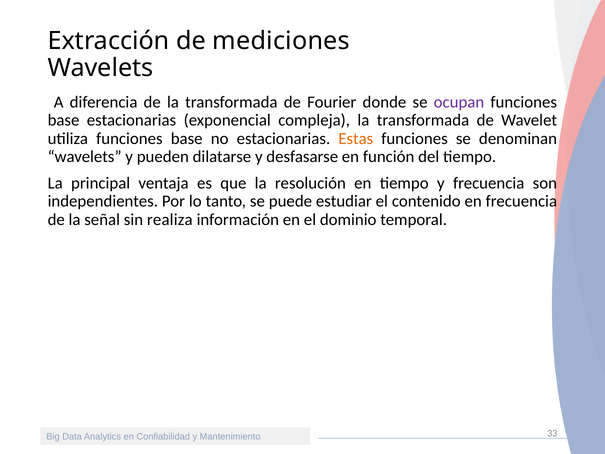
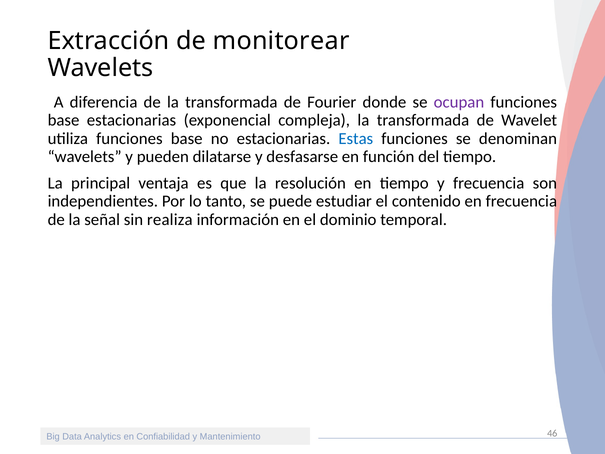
mediciones: mediciones -> monitorear
Estas colour: orange -> blue
33: 33 -> 46
